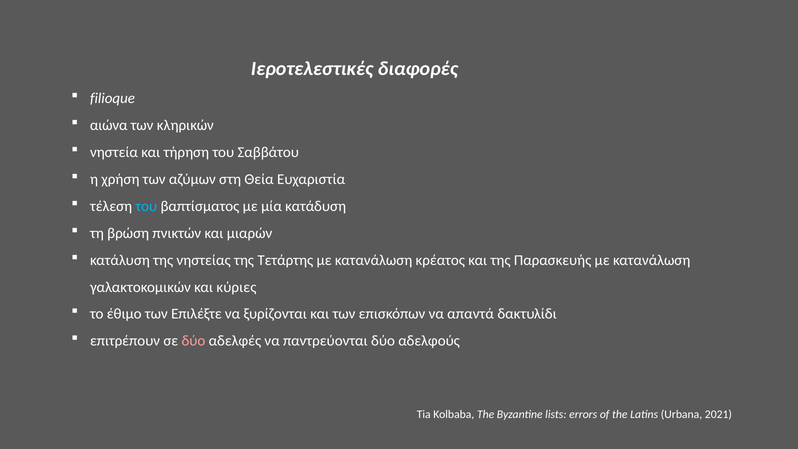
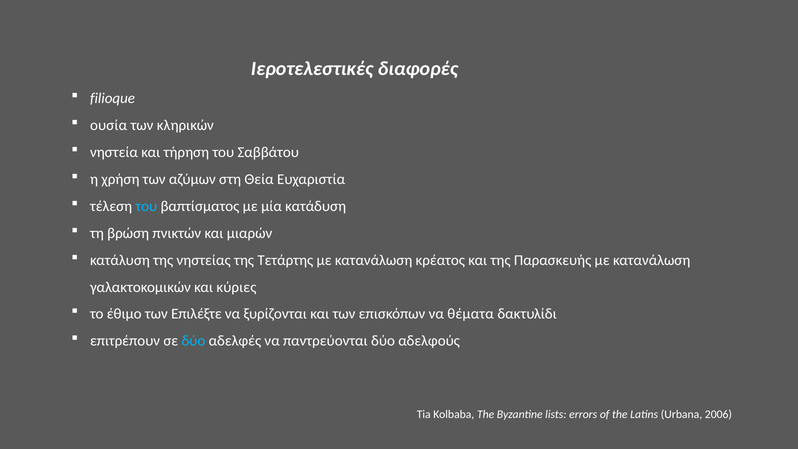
αιώνα: αιώνα -> ουσία
απαντά: απαντά -> θέματα
δύο at (193, 341) colour: pink -> light blue
2021: 2021 -> 2006
